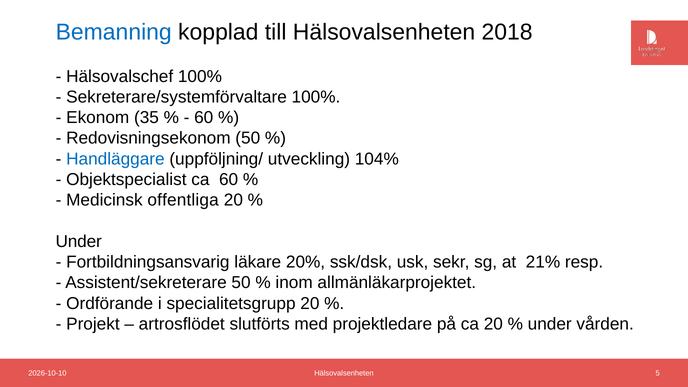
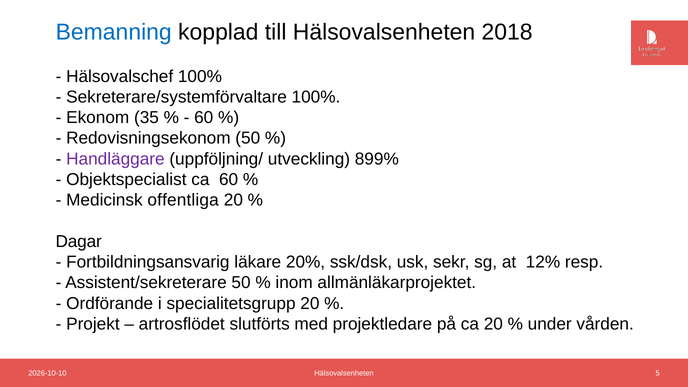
Handläggare colour: blue -> purple
104%: 104% -> 899%
Under at (79, 241): Under -> Dagar
21%: 21% -> 12%
